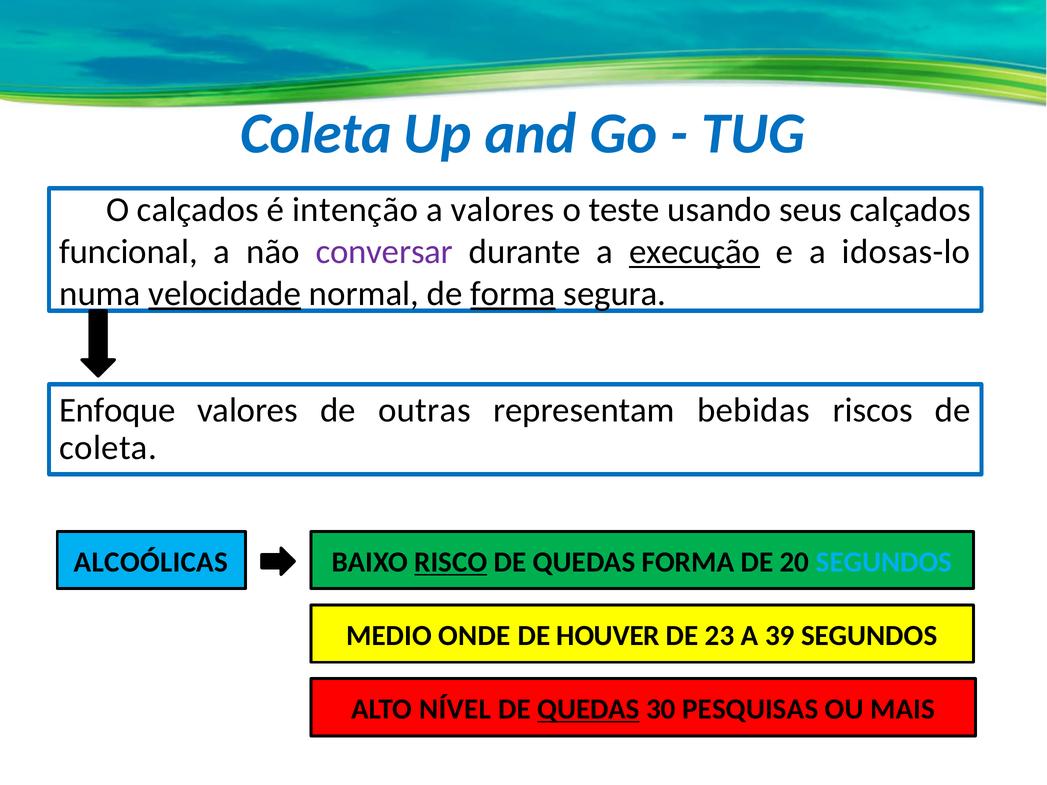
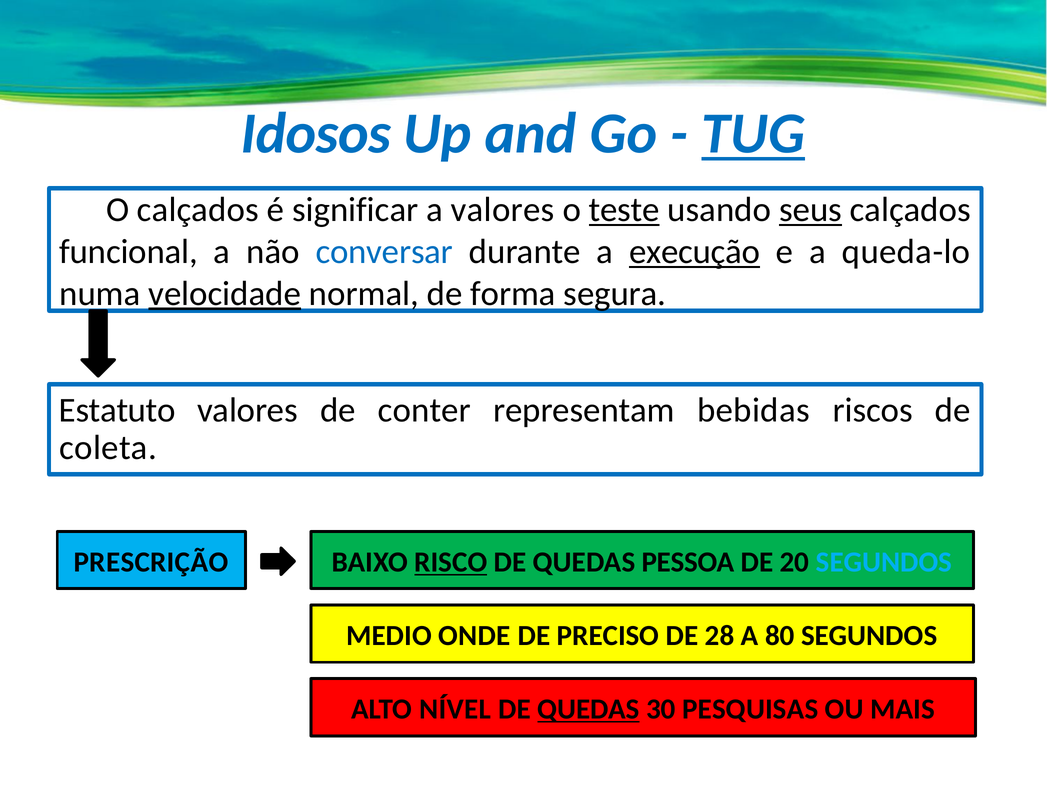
Coleta at (316, 134): Coleta -> Idosos
TUG underline: none -> present
intenção: intenção -> significar
teste underline: none -> present
seus underline: none -> present
conversar colour: purple -> blue
idosas-lo: idosas-lo -> queda-lo
forma at (513, 294) underline: present -> none
Enfoque: Enfoque -> Estatuto
outras: outras -> conter
ALCOÓLICAS: ALCOÓLICAS -> PRESCRIÇÃO
QUEDAS FORMA: FORMA -> PESSOA
HOUVER: HOUVER -> PRECISO
23: 23 -> 28
39: 39 -> 80
